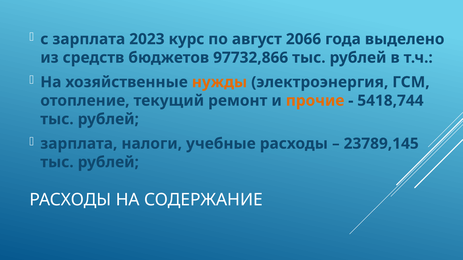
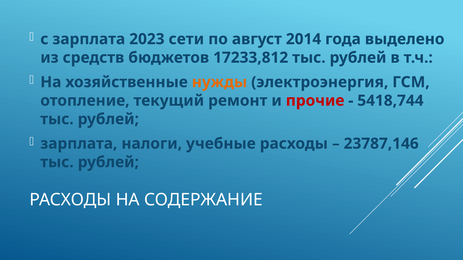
курс: курс -> сети
2066: 2066 -> 2014
97732,866: 97732,866 -> 17233,812
прочие colour: orange -> red
23789,145: 23789,145 -> 23787,146
